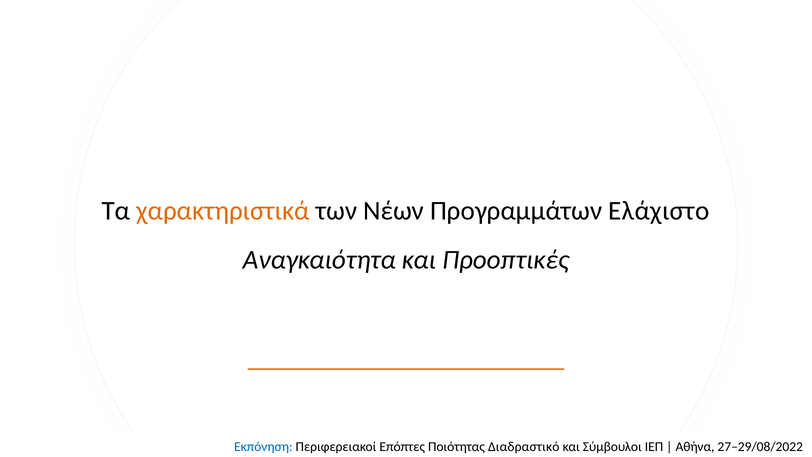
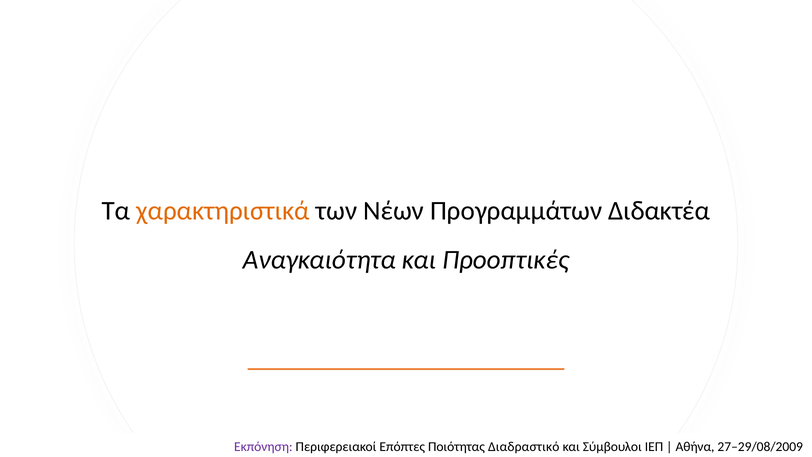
Ελάχιστο: Ελάχιστο -> Διδακτέα
Εκπόνηση colour: blue -> purple
27–29/08/2022: 27–29/08/2022 -> 27–29/08/2009
